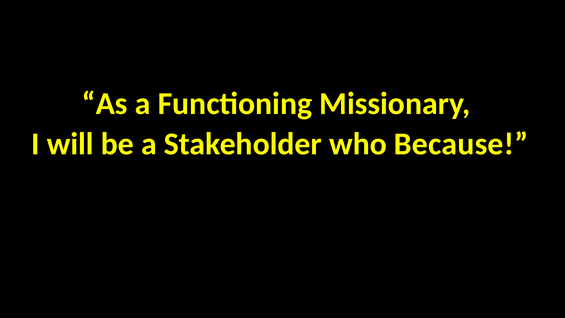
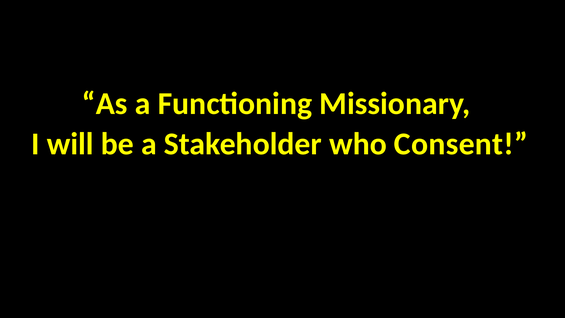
Because: Because -> Consent
